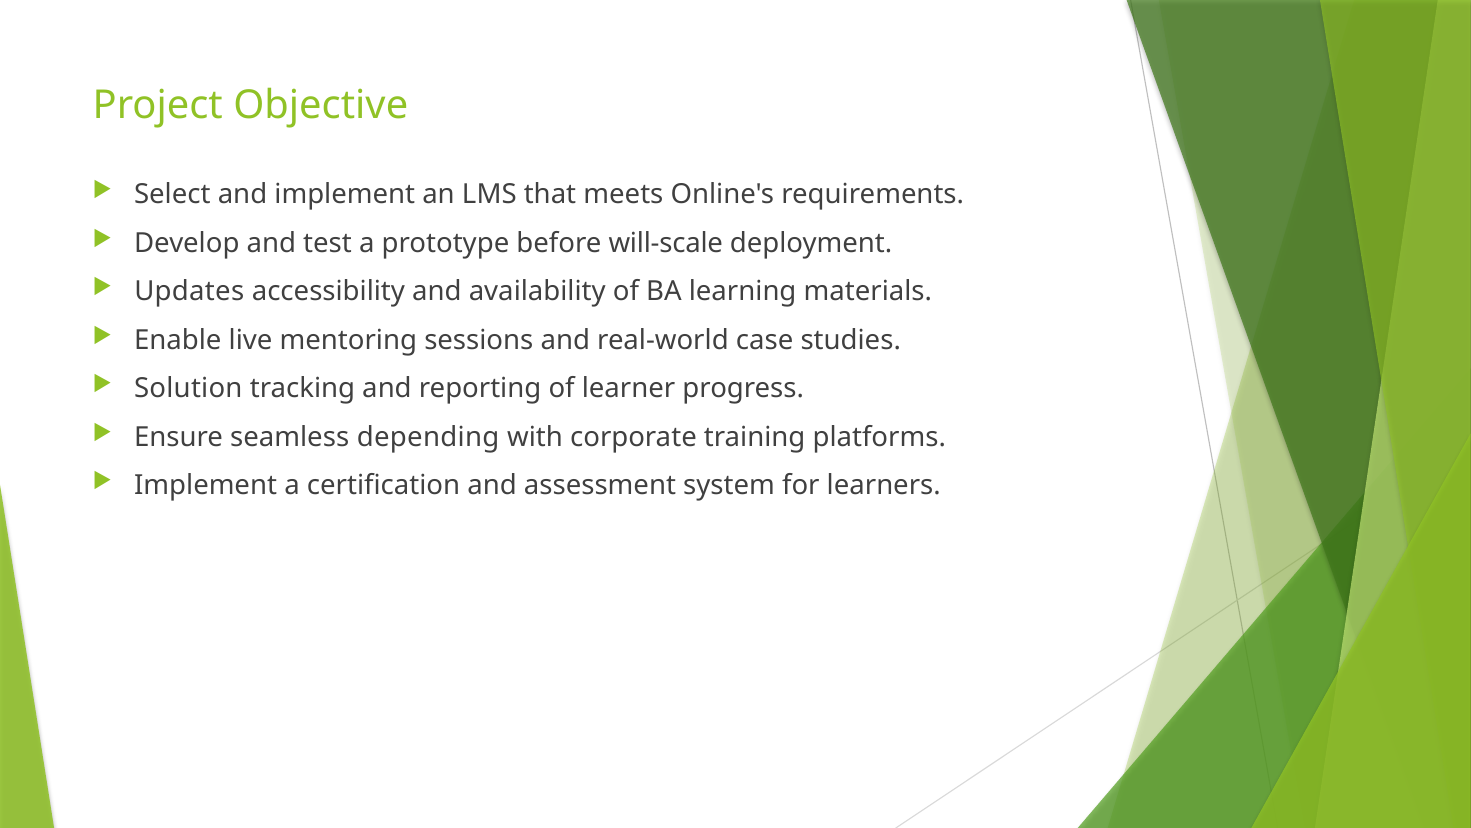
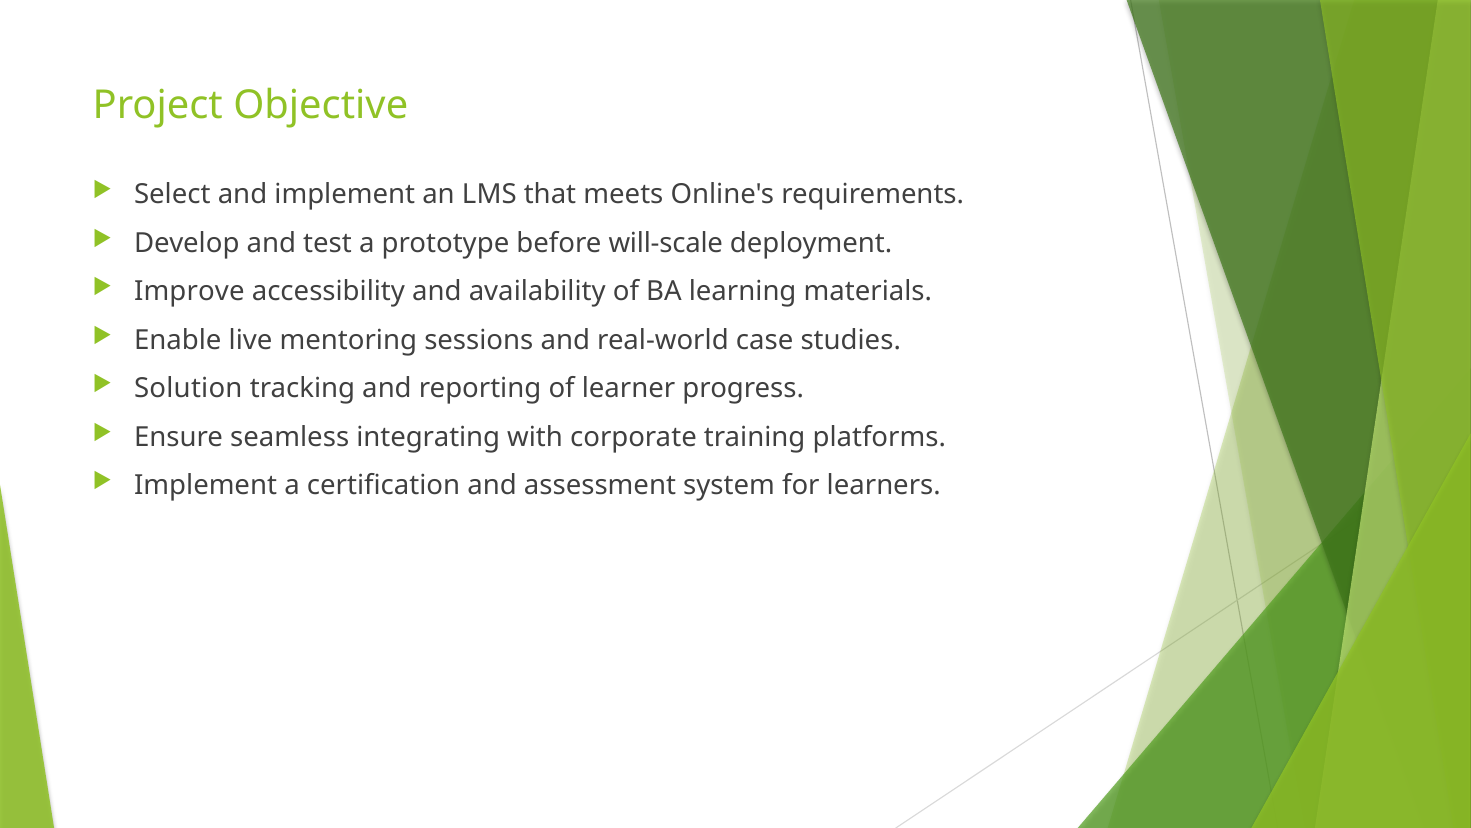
Updates: Updates -> Improve
depending: depending -> integrating
